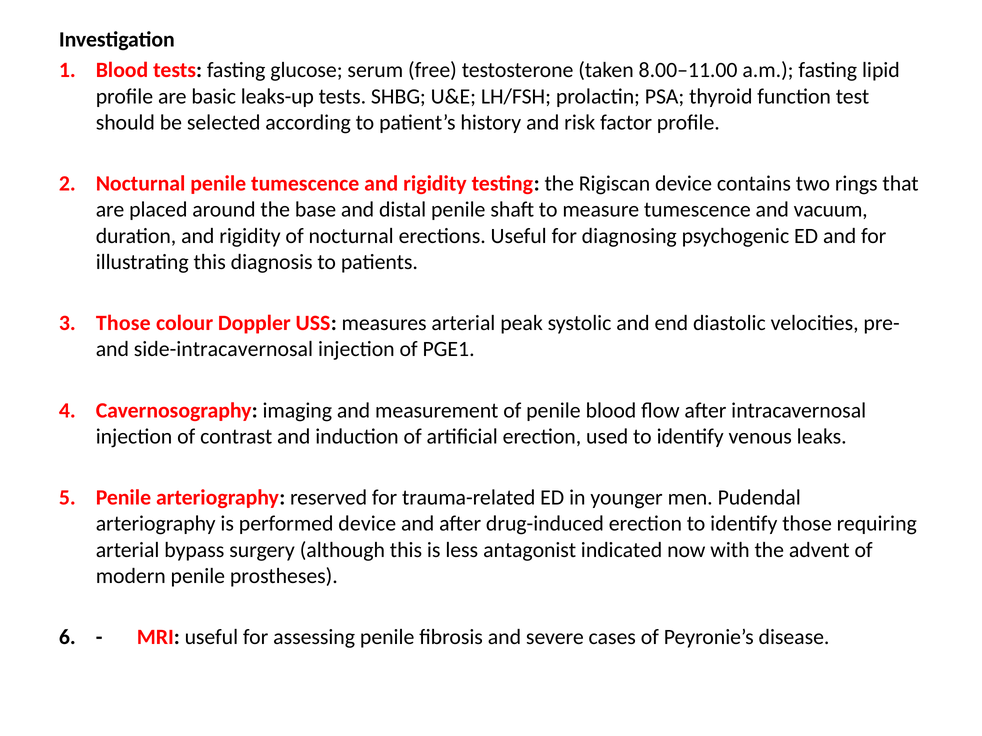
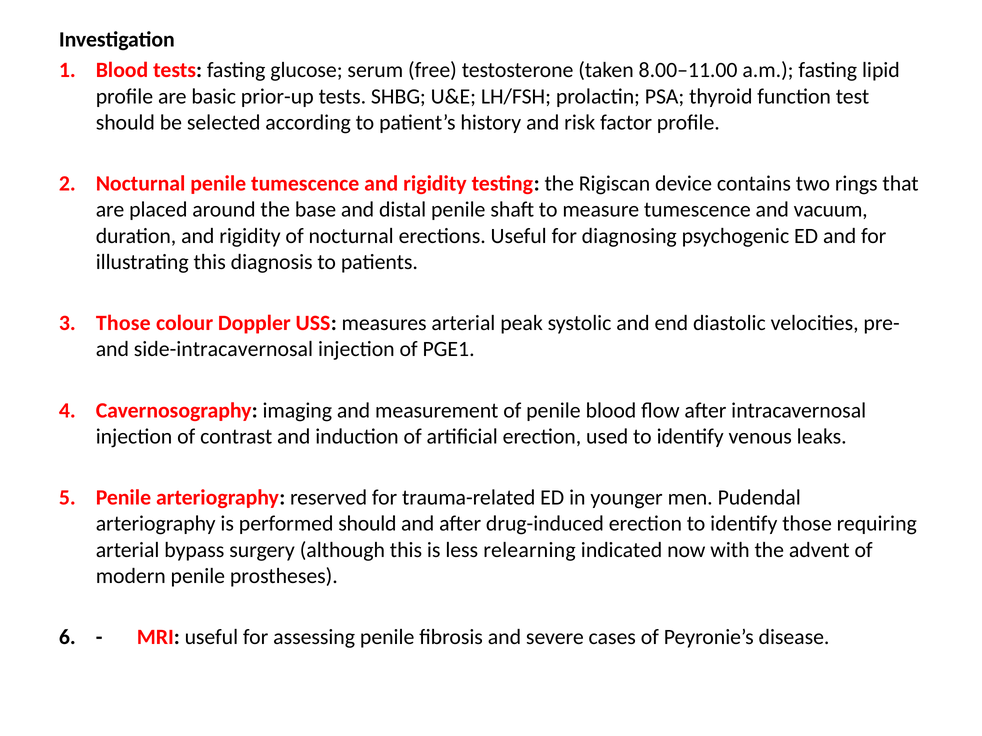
leaks-up: leaks-up -> prior-up
performed device: device -> should
antagonist: antagonist -> relearning
